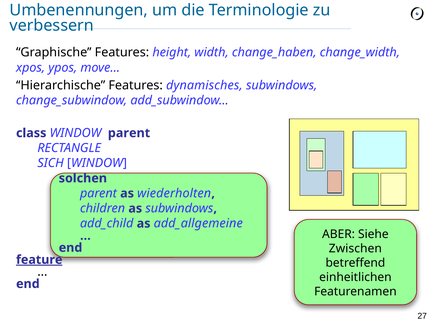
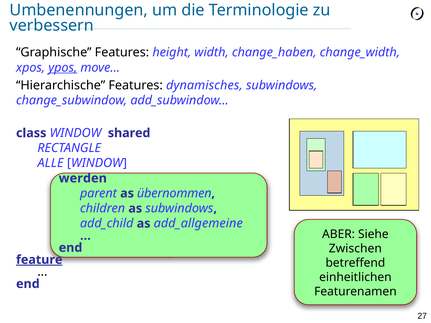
ypos underline: none -> present
WINDOW parent: parent -> shared
SICH: SICH -> ALLE
solchen: solchen -> werden
wiederholten: wiederholten -> übernommen
